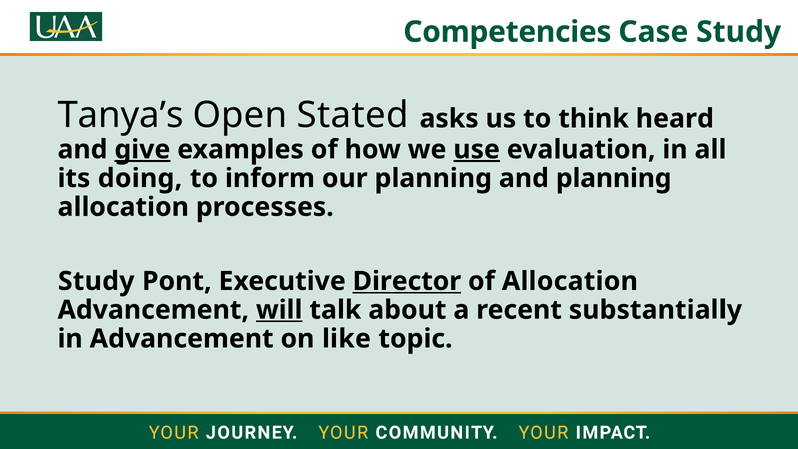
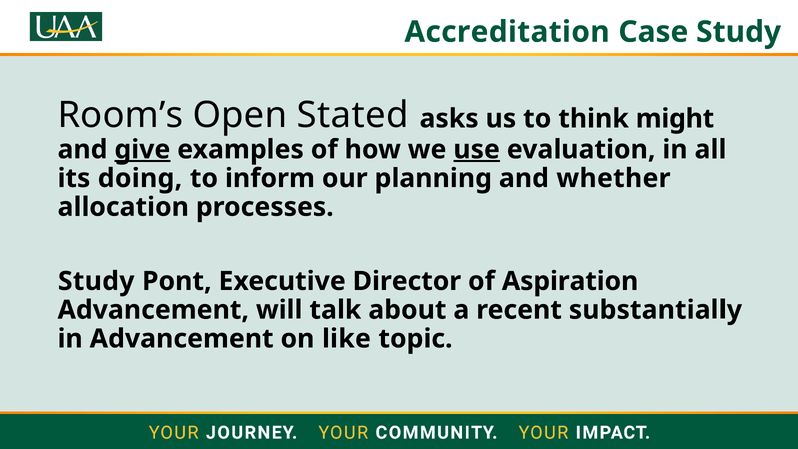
Competencies: Competencies -> Accreditation
Tanya’s: Tanya’s -> Room’s
heard: heard -> might
and planning: planning -> whether
Director underline: present -> none
of Allocation: Allocation -> Aspiration
will underline: present -> none
